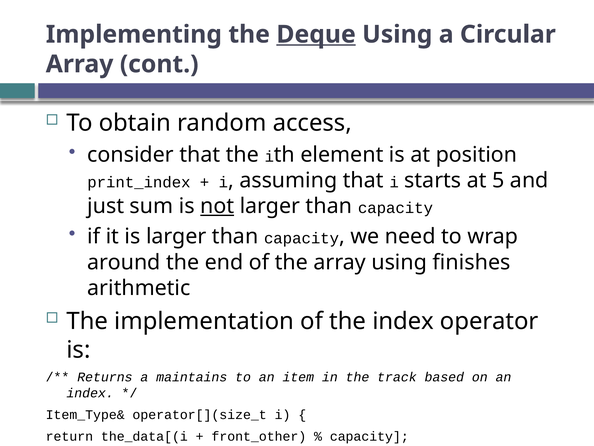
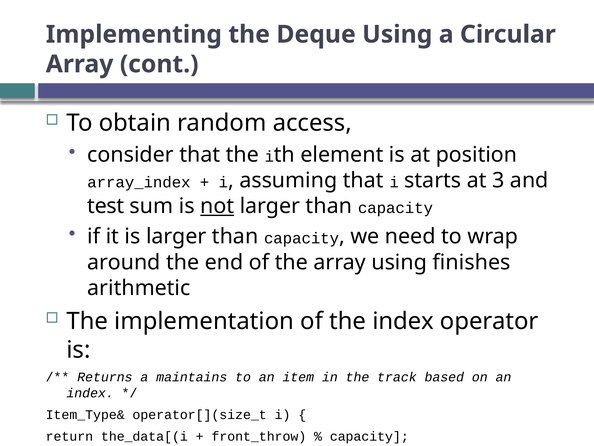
Deque underline: present -> none
print_index: print_index -> array_index
5: 5 -> 3
just: just -> test
front_other: front_other -> front_throw
